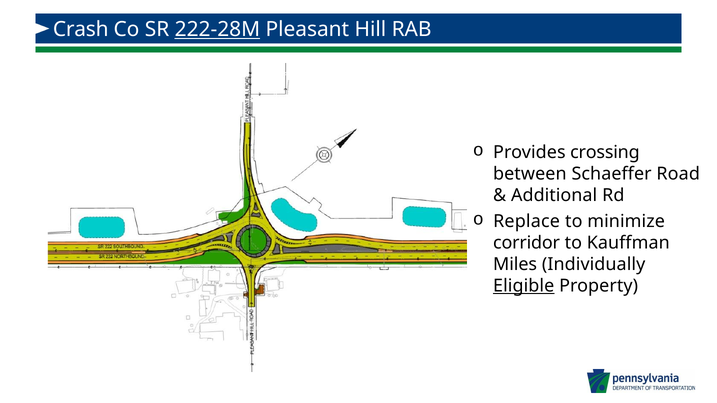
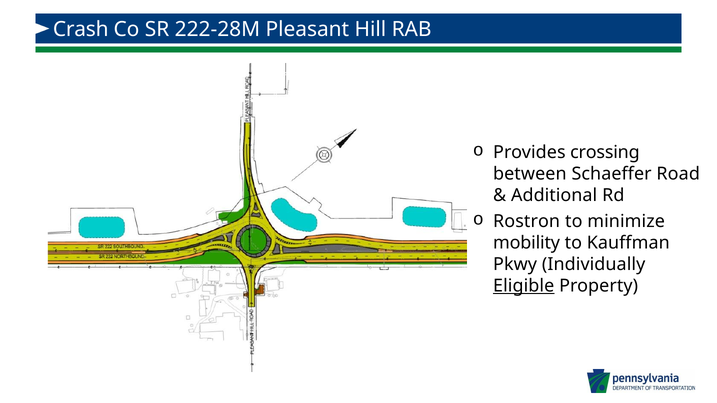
222-28M underline: present -> none
Replace: Replace -> Rostron
corridor: corridor -> mobility
Miles: Miles -> Pkwy
